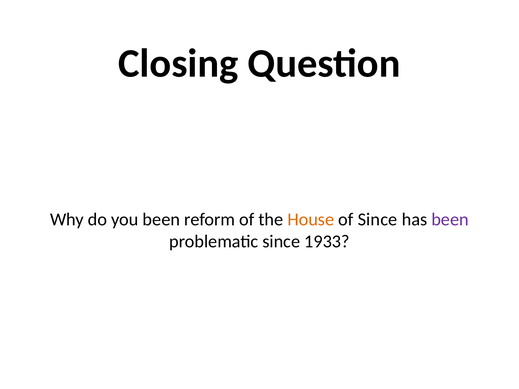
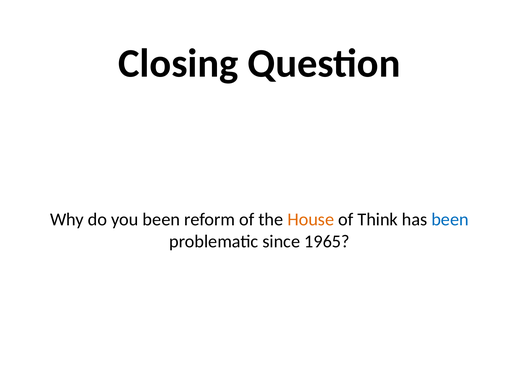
of Since: Since -> Think
been at (450, 220) colour: purple -> blue
1933: 1933 -> 1965
